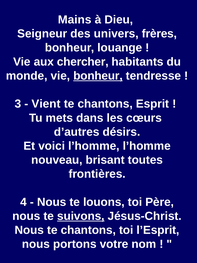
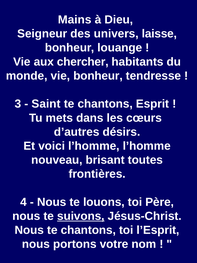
frères: frères -> laisse
bonheur at (98, 76) underline: present -> none
Vient: Vient -> Saint
